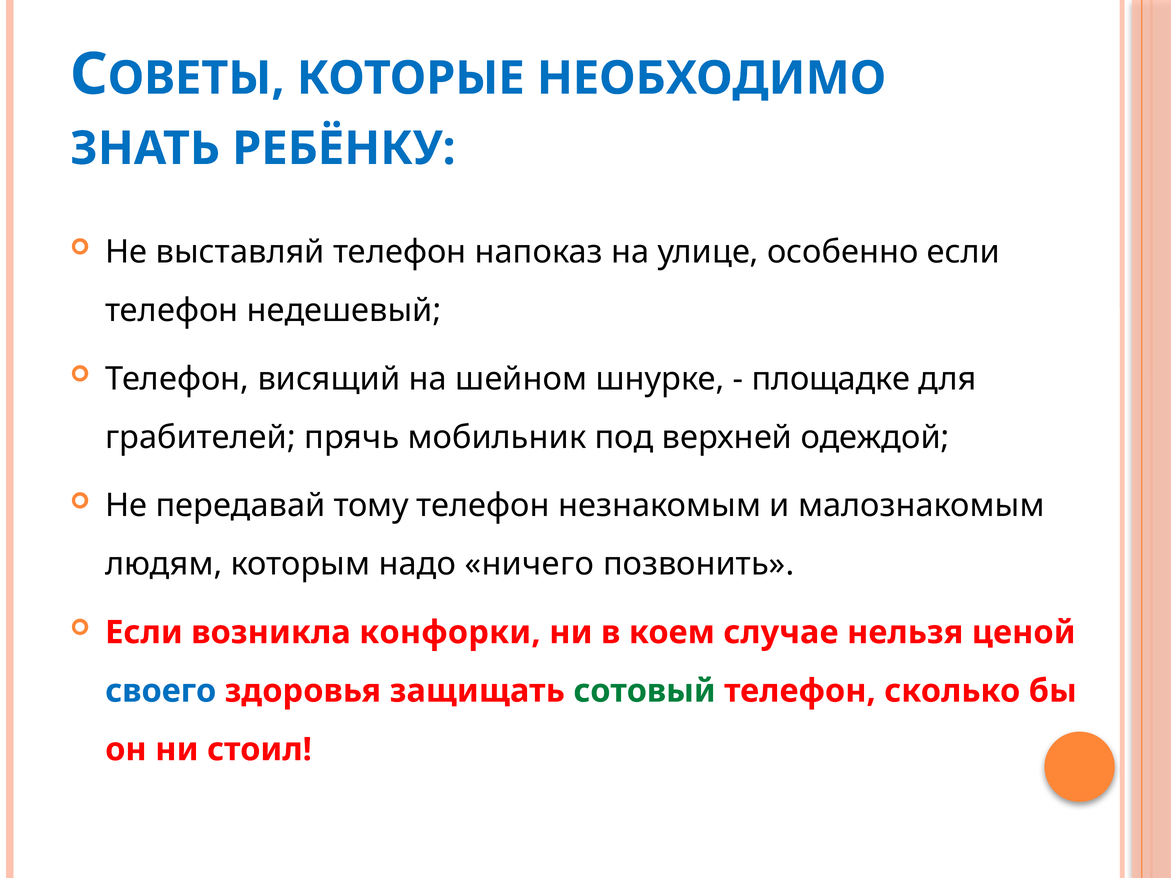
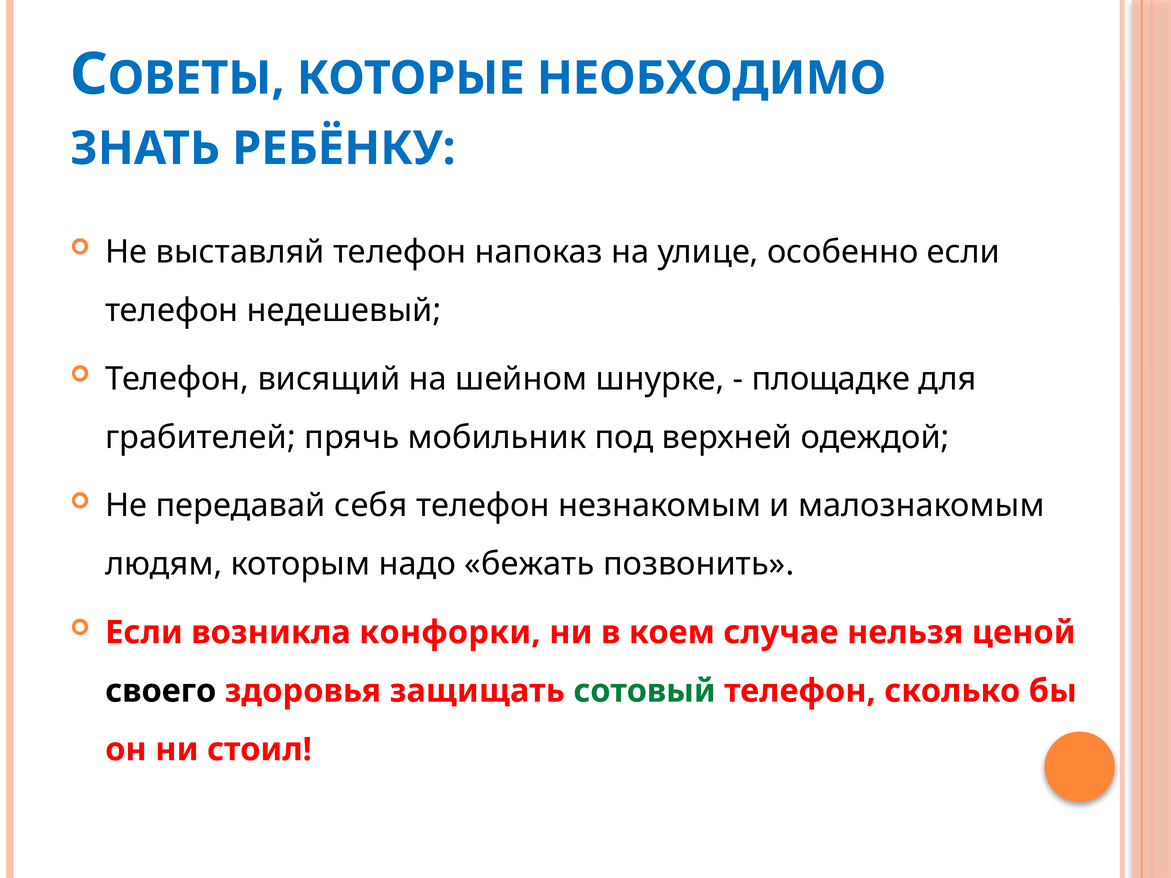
тому: тому -> себя
ничего: ничего -> бежать
своего colour: blue -> black
